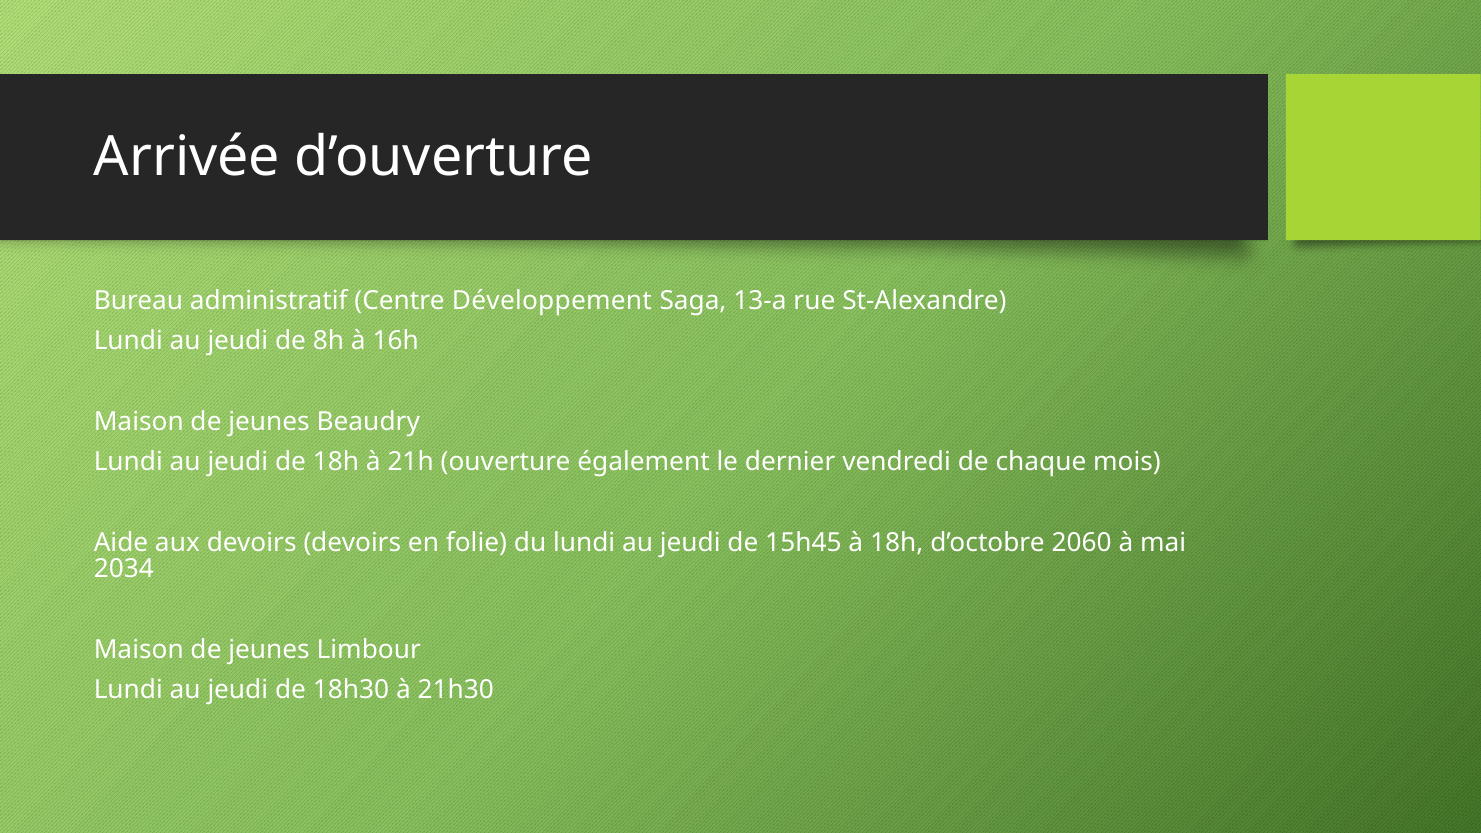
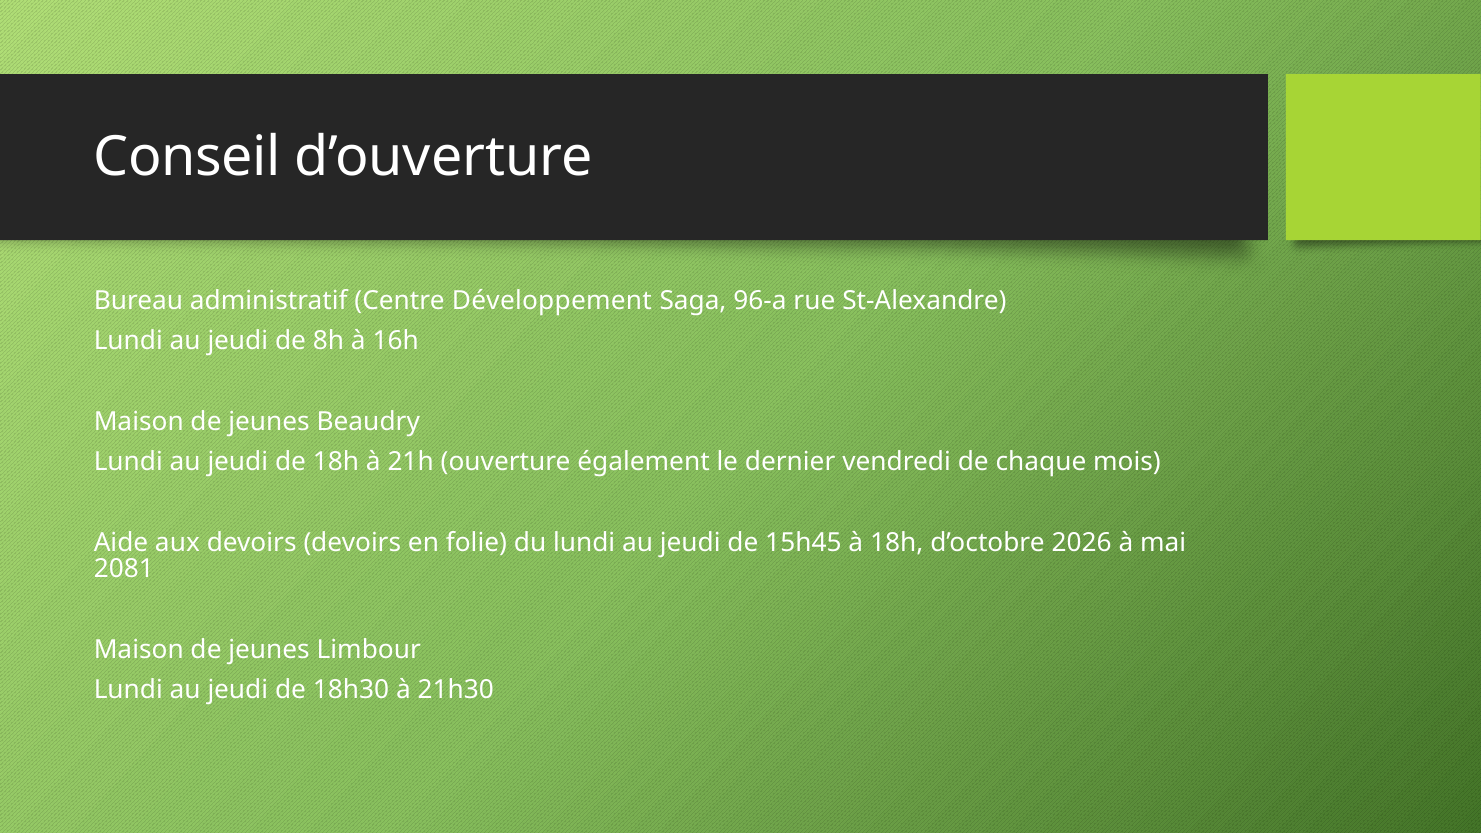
Arrivée: Arrivée -> Conseil
13-a: 13-a -> 96-a
2060: 2060 -> 2026
2034: 2034 -> 2081
